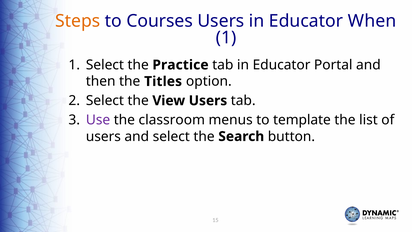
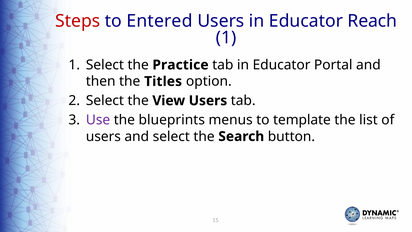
Steps colour: orange -> red
Courses: Courses -> Entered
When: When -> Reach
classroom: classroom -> blueprints
